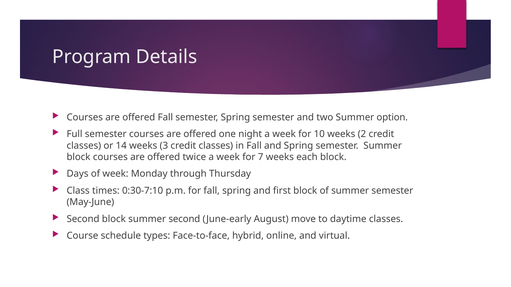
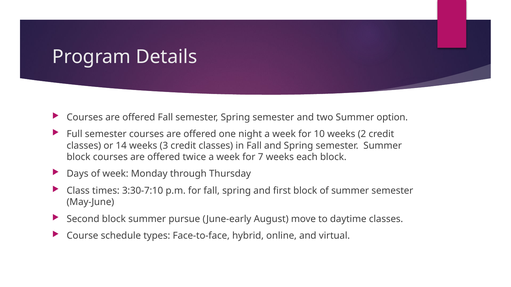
0:30-7:10: 0:30-7:10 -> 3:30-7:10
summer second: second -> pursue
